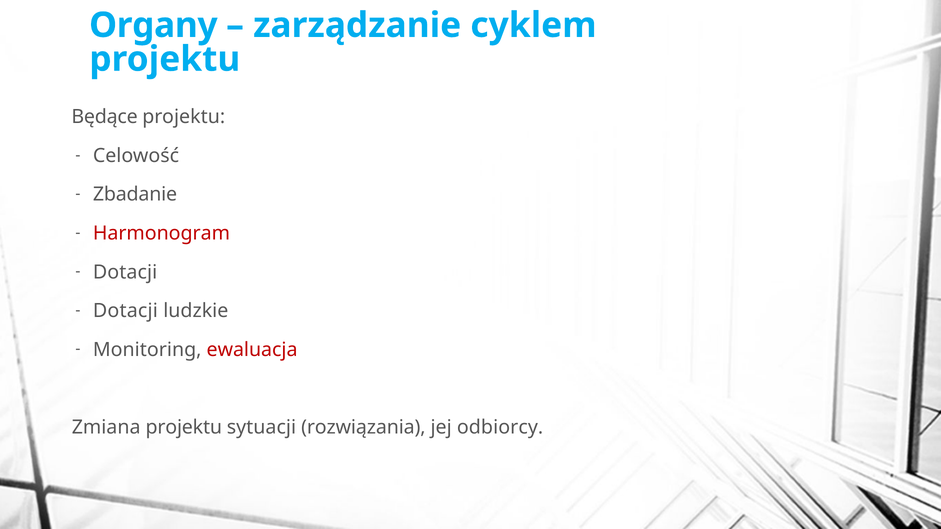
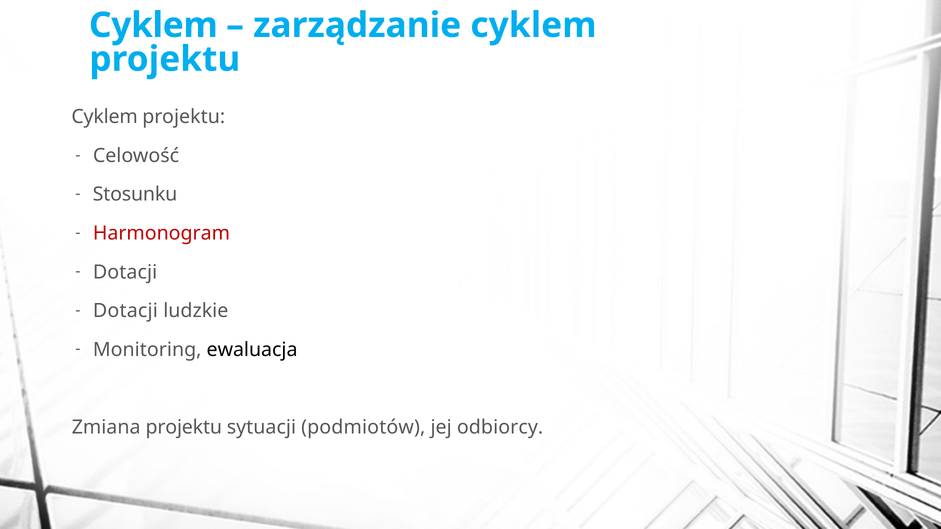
Organy at (153, 25): Organy -> Cyklem
Będące at (105, 117): Będące -> Cyklem
Zbadanie: Zbadanie -> Stosunku
ewaluacja colour: red -> black
rozwiązania: rozwiązania -> podmiotów
